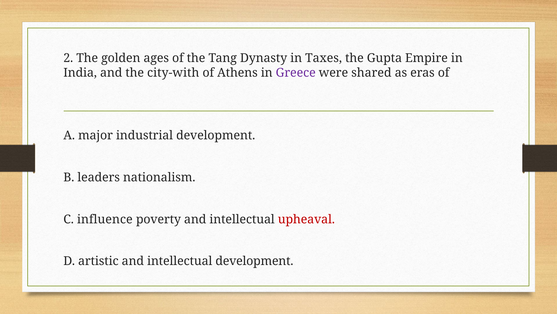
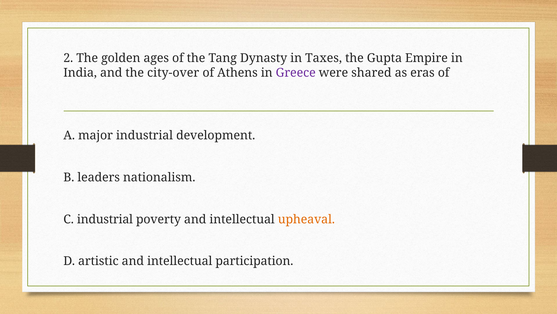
city-with: city-with -> city-over
C influence: influence -> industrial
upheaval colour: red -> orange
intellectual development: development -> participation
